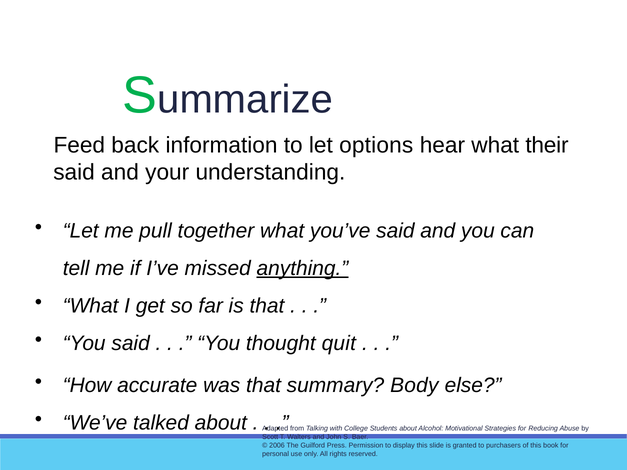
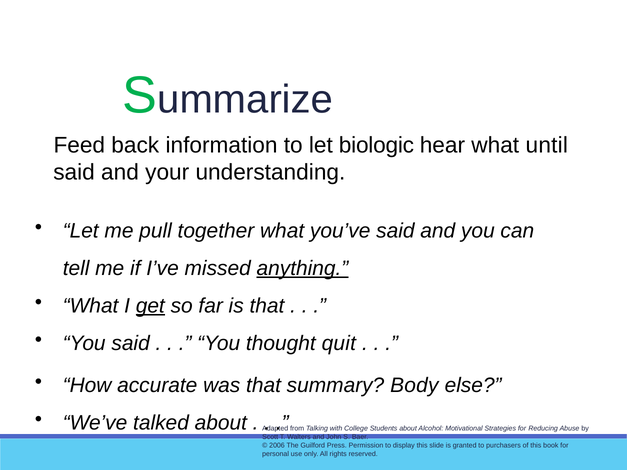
options: options -> biologic
their: their -> until
get underline: none -> present
